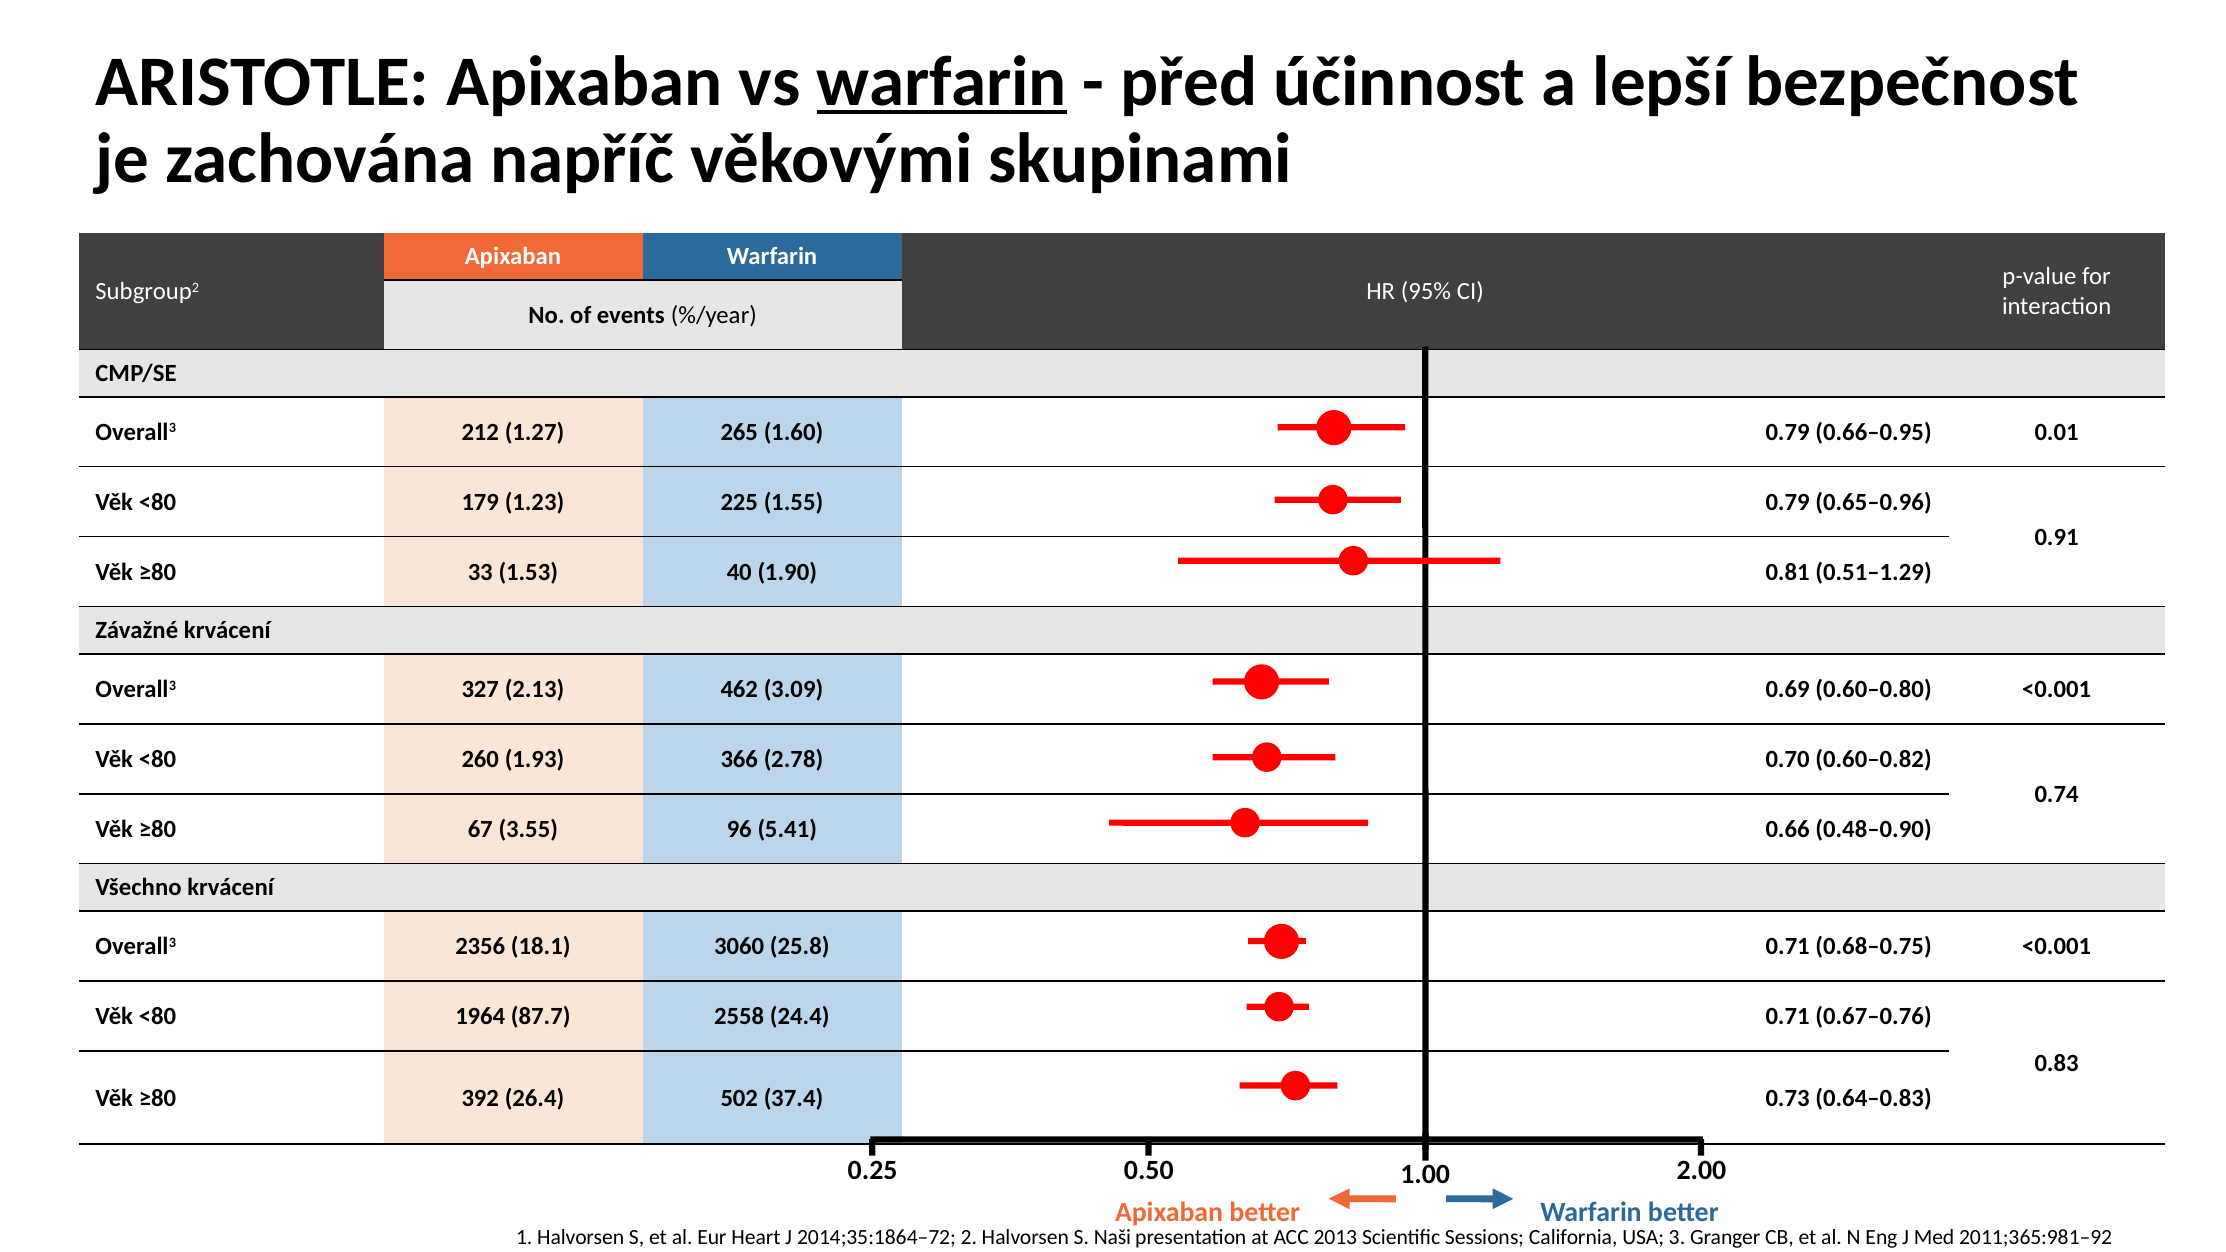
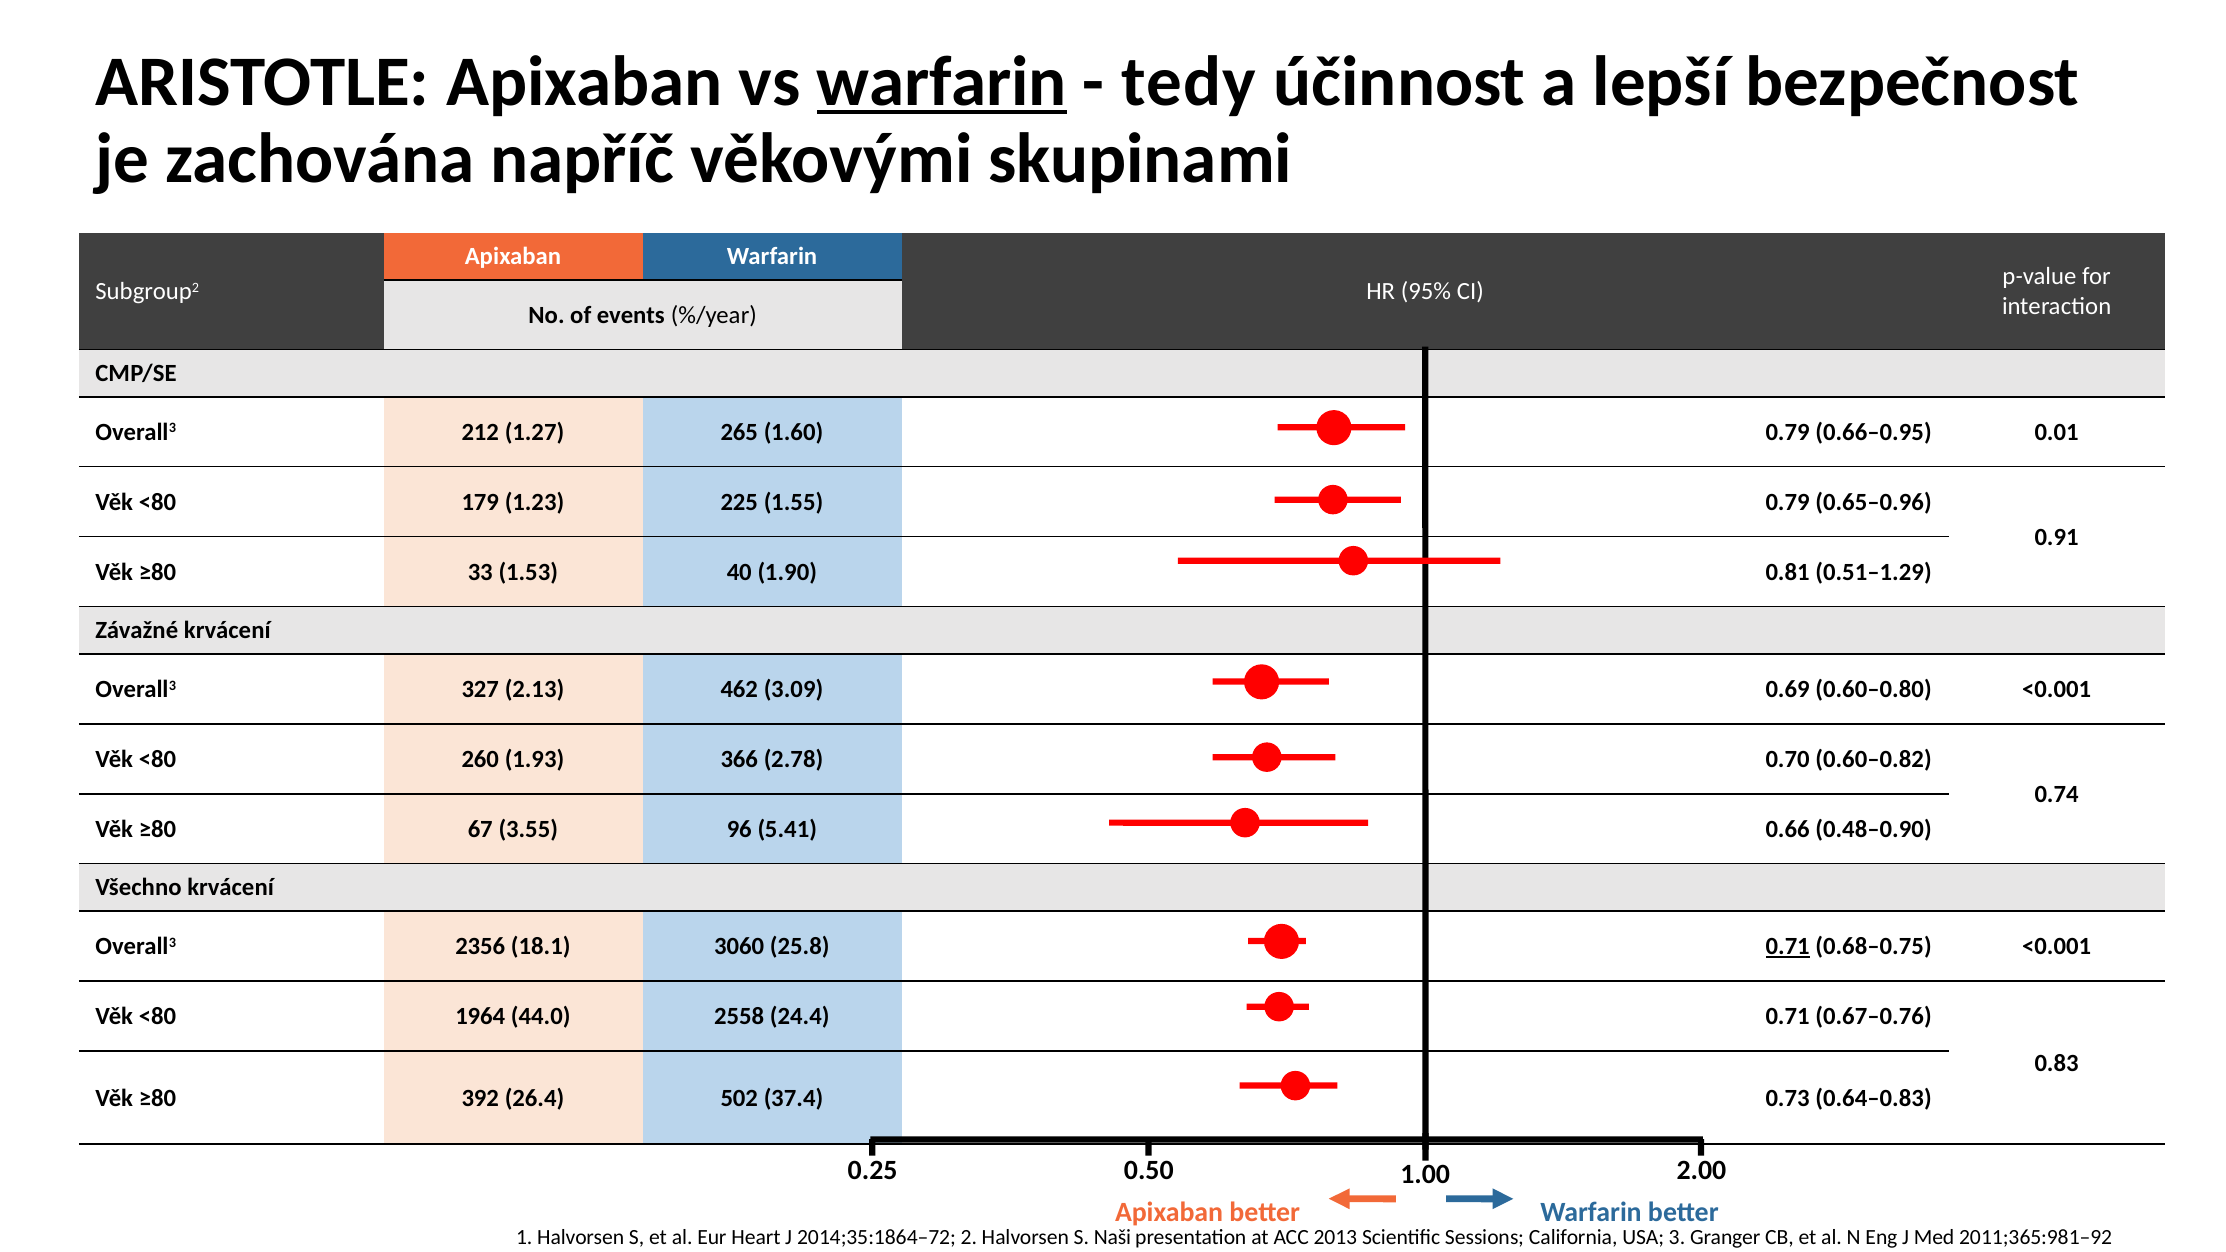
před: před -> tedy
0.71 at (1788, 946) underline: none -> present
87.7: 87.7 -> 44.0
